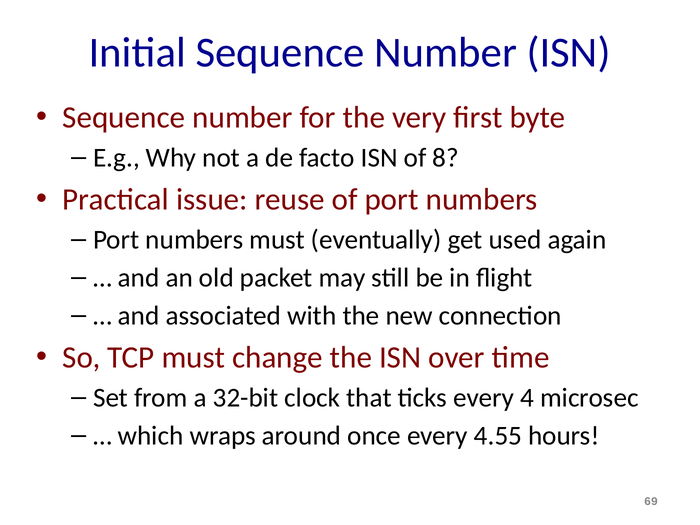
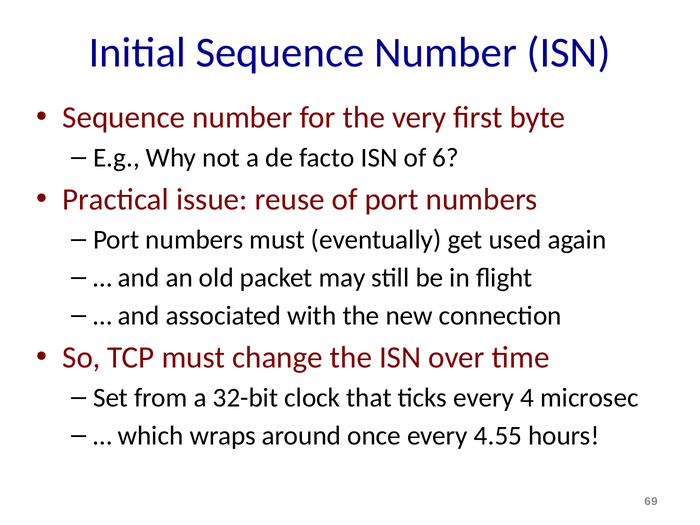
8: 8 -> 6
